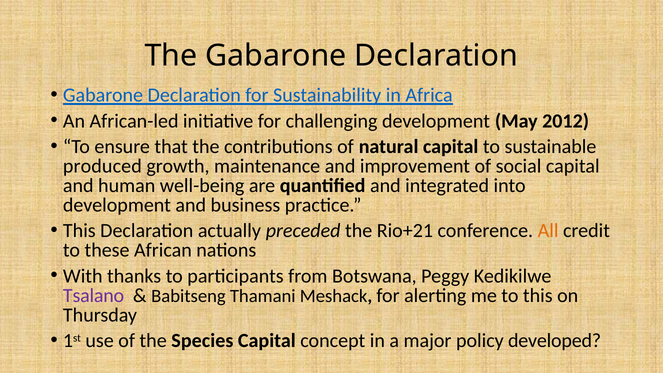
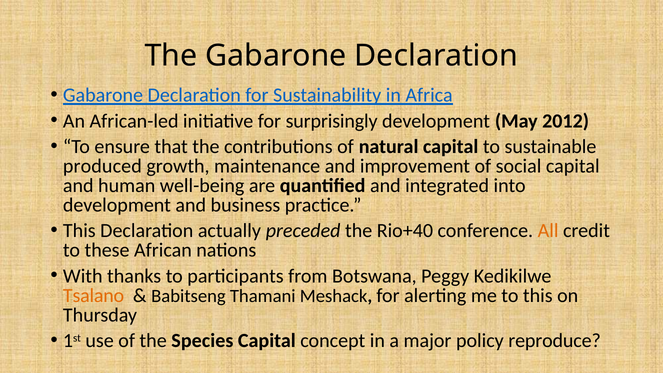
challenging: challenging -> surprisingly
Rio+21: Rio+21 -> Rio+40
Tsalano colour: purple -> orange
developed: developed -> reproduce
